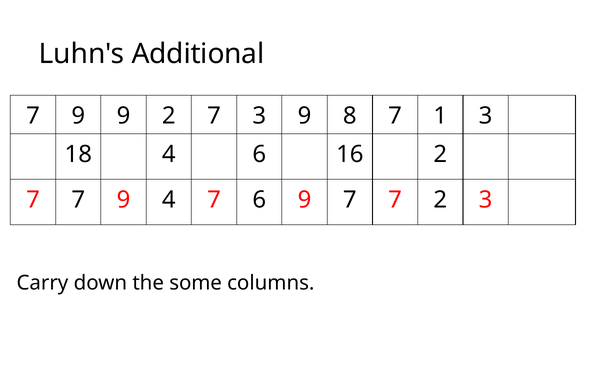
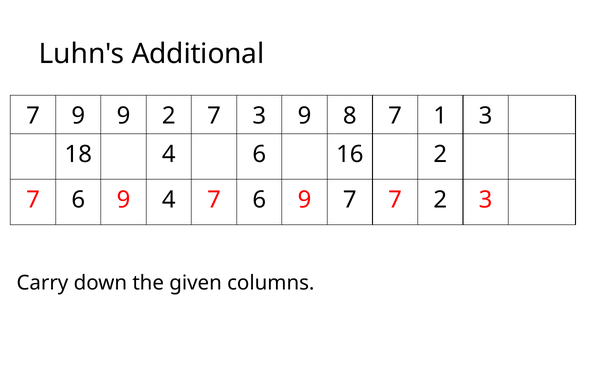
7 at (78, 200): 7 -> 6
some: some -> given
